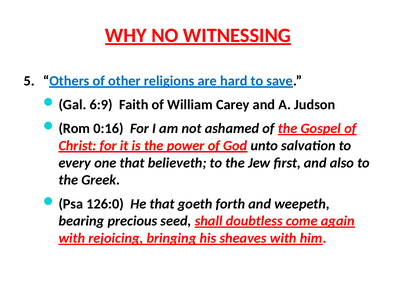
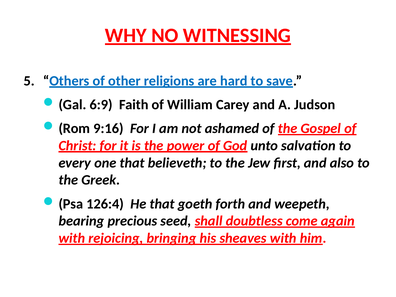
0:16: 0:16 -> 9:16
126:0: 126:0 -> 126:4
